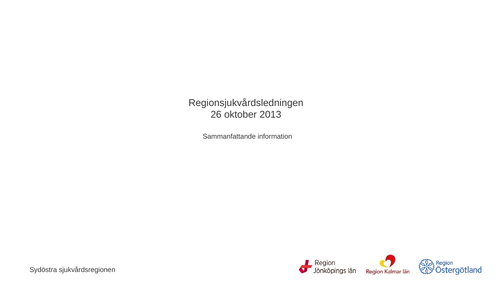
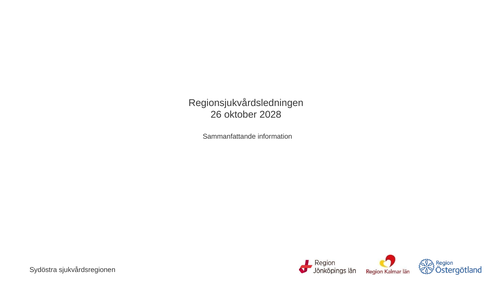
2013: 2013 -> 2028
